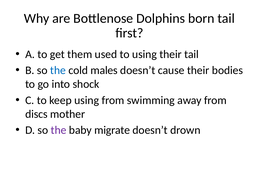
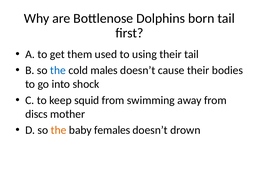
keep using: using -> squid
the at (59, 130) colour: purple -> orange
migrate: migrate -> females
